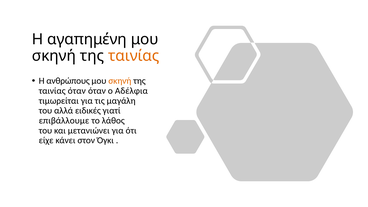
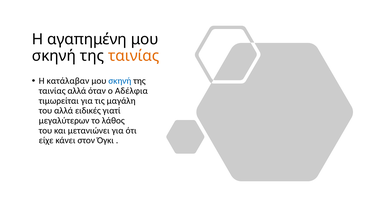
ανθρώπους: ανθρώπους -> κατάλαβαν
σκηνή at (120, 81) colour: orange -> blue
ταινίας όταν: όταν -> αλλά
επιβάλλουμε: επιβάλλουμε -> μεγαλύτερων
